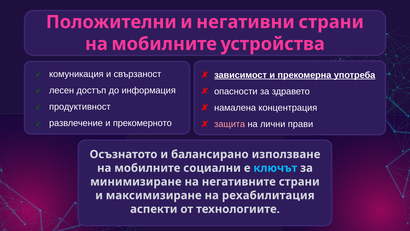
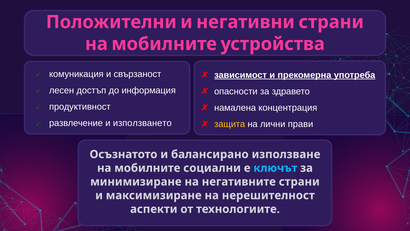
прекомерното: прекомерното -> използването
защита colour: pink -> yellow
рехабилитация: рехабилитация -> нерешителност
